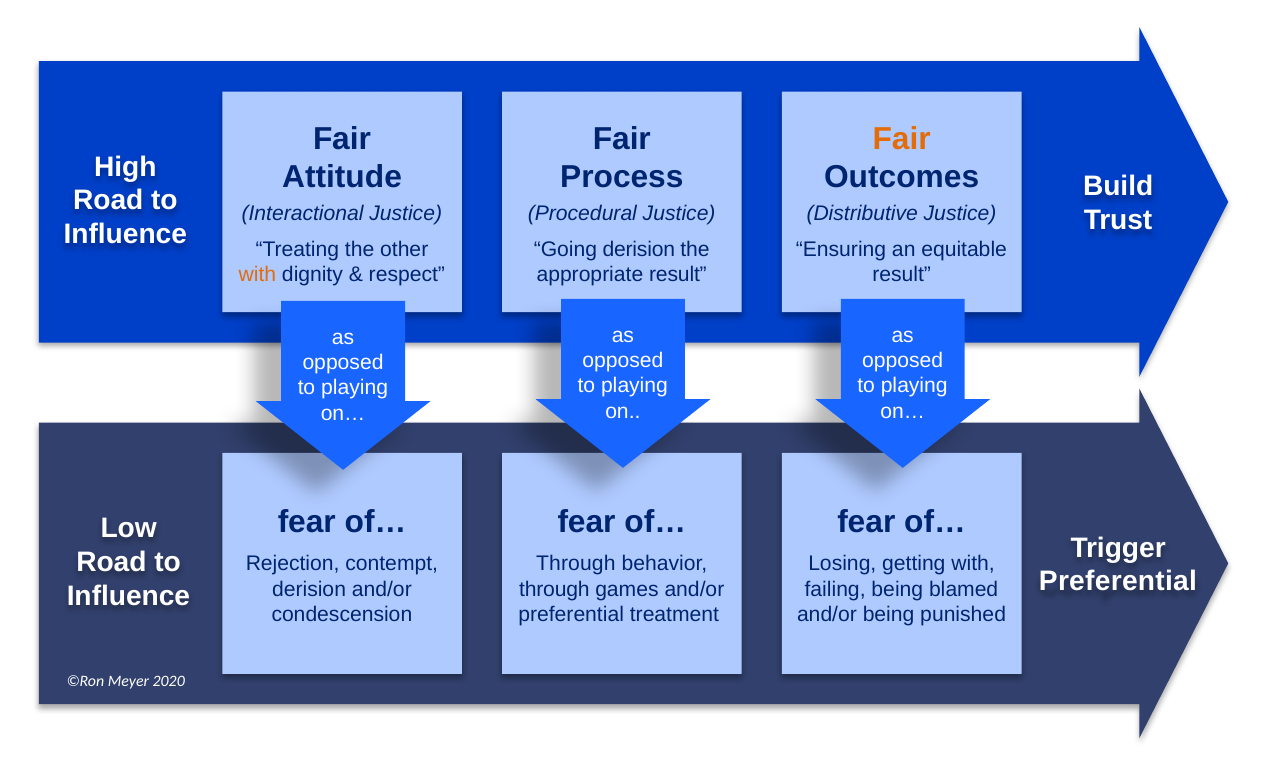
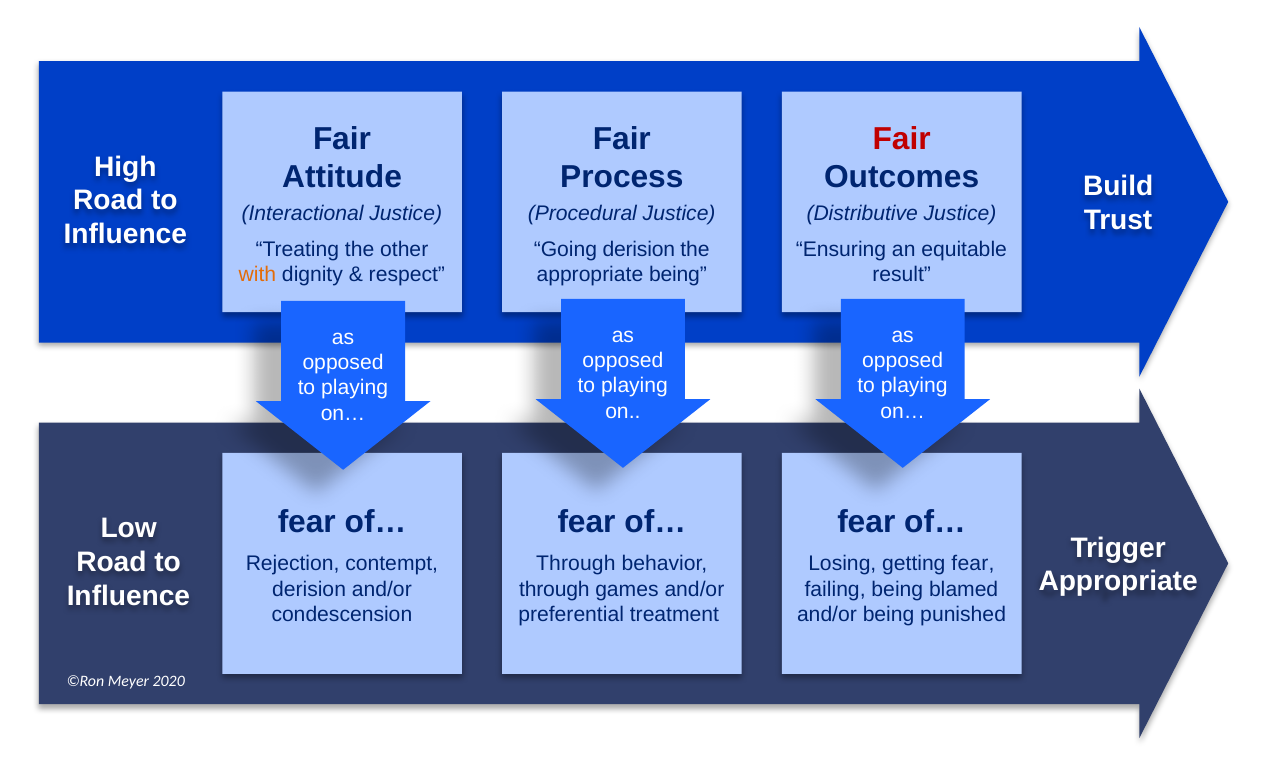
Fair at (902, 139) colour: orange -> red
appropriate result: result -> being
getting with: with -> fear
Preferential at (1118, 582): Preferential -> Appropriate
